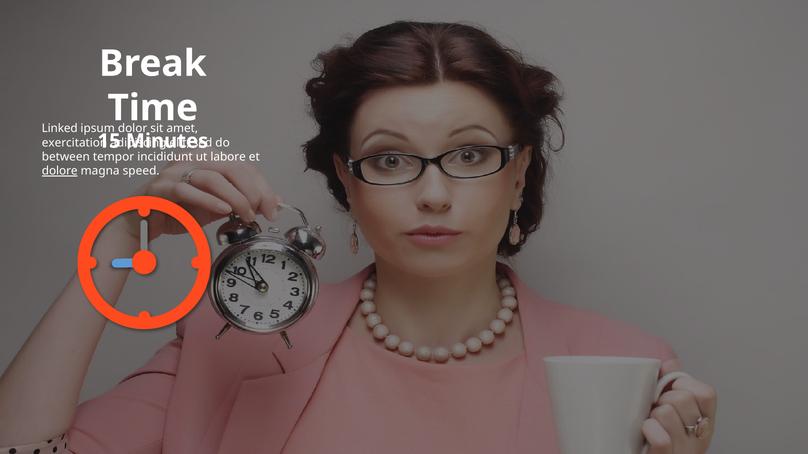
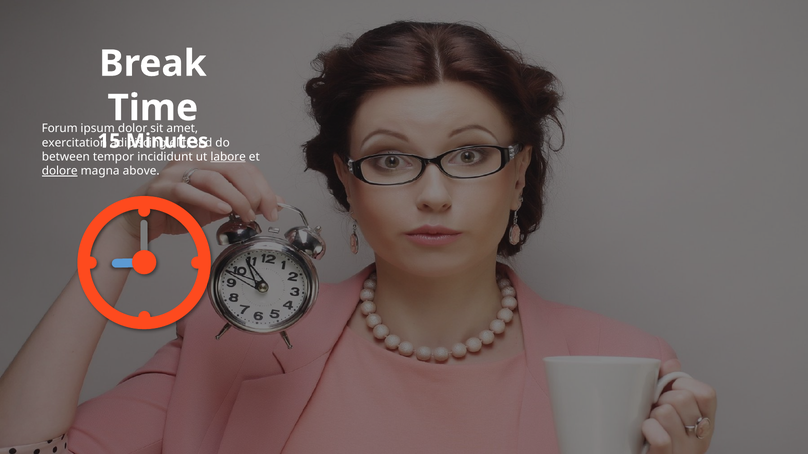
Linked: Linked -> Forum
labore underline: none -> present
speed: speed -> above
